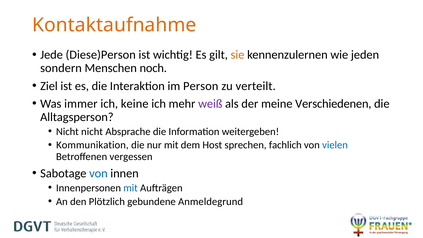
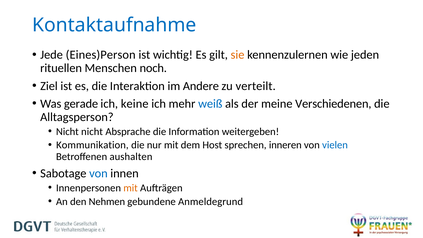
Kontaktaufnahme colour: orange -> blue
Diese)Person: Diese)Person -> Eines)Person
sondern: sondern -> rituellen
Person: Person -> Andere
immer: immer -> gerade
weiß colour: purple -> blue
fachlich: fachlich -> inneren
vergessen: vergessen -> aushalten
mit at (131, 188) colour: blue -> orange
Plötzlich: Plötzlich -> Nehmen
